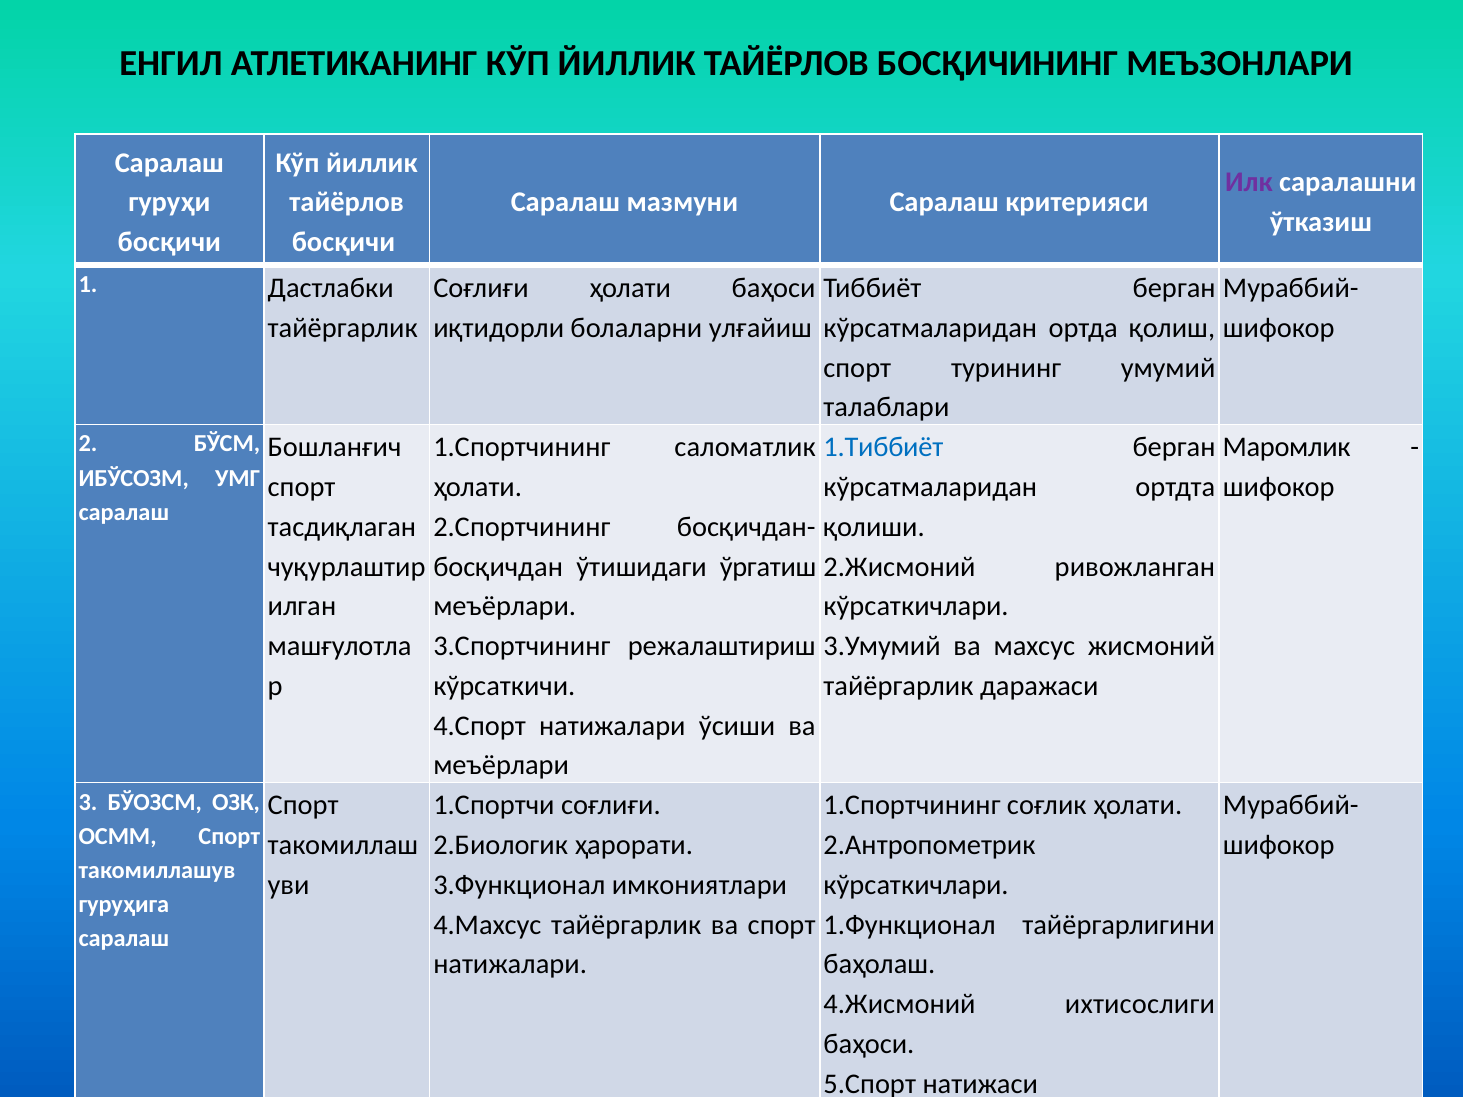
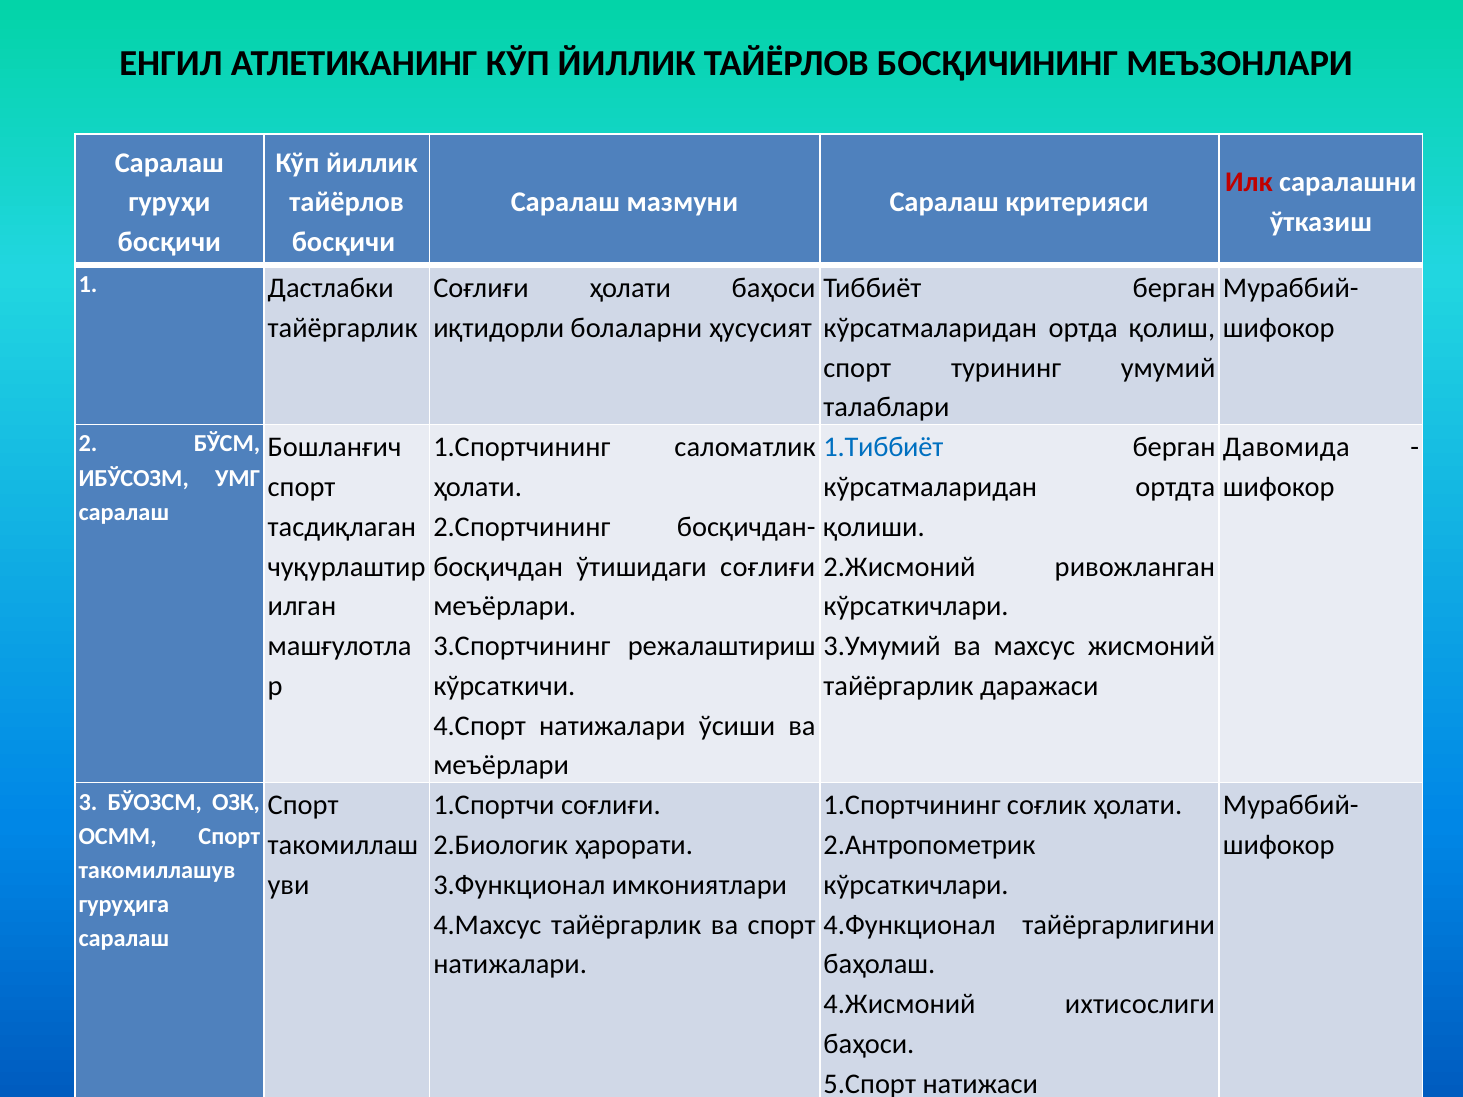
Илк colour: purple -> red
улғайиш: улғайиш -> ҳусусият
Маромлик: Маромлик -> Давомида
ўтишидаги ўргатиш: ўргатиш -> соғлиғи
1.Функционал: 1.Функционал -> 4.Функционал
